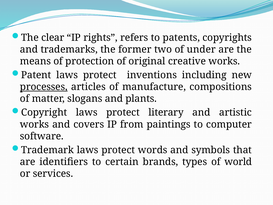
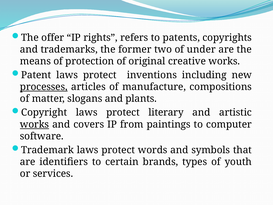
clear: clear -> offer
works at (34, 124) underline: none -> present
world: world -> youth
